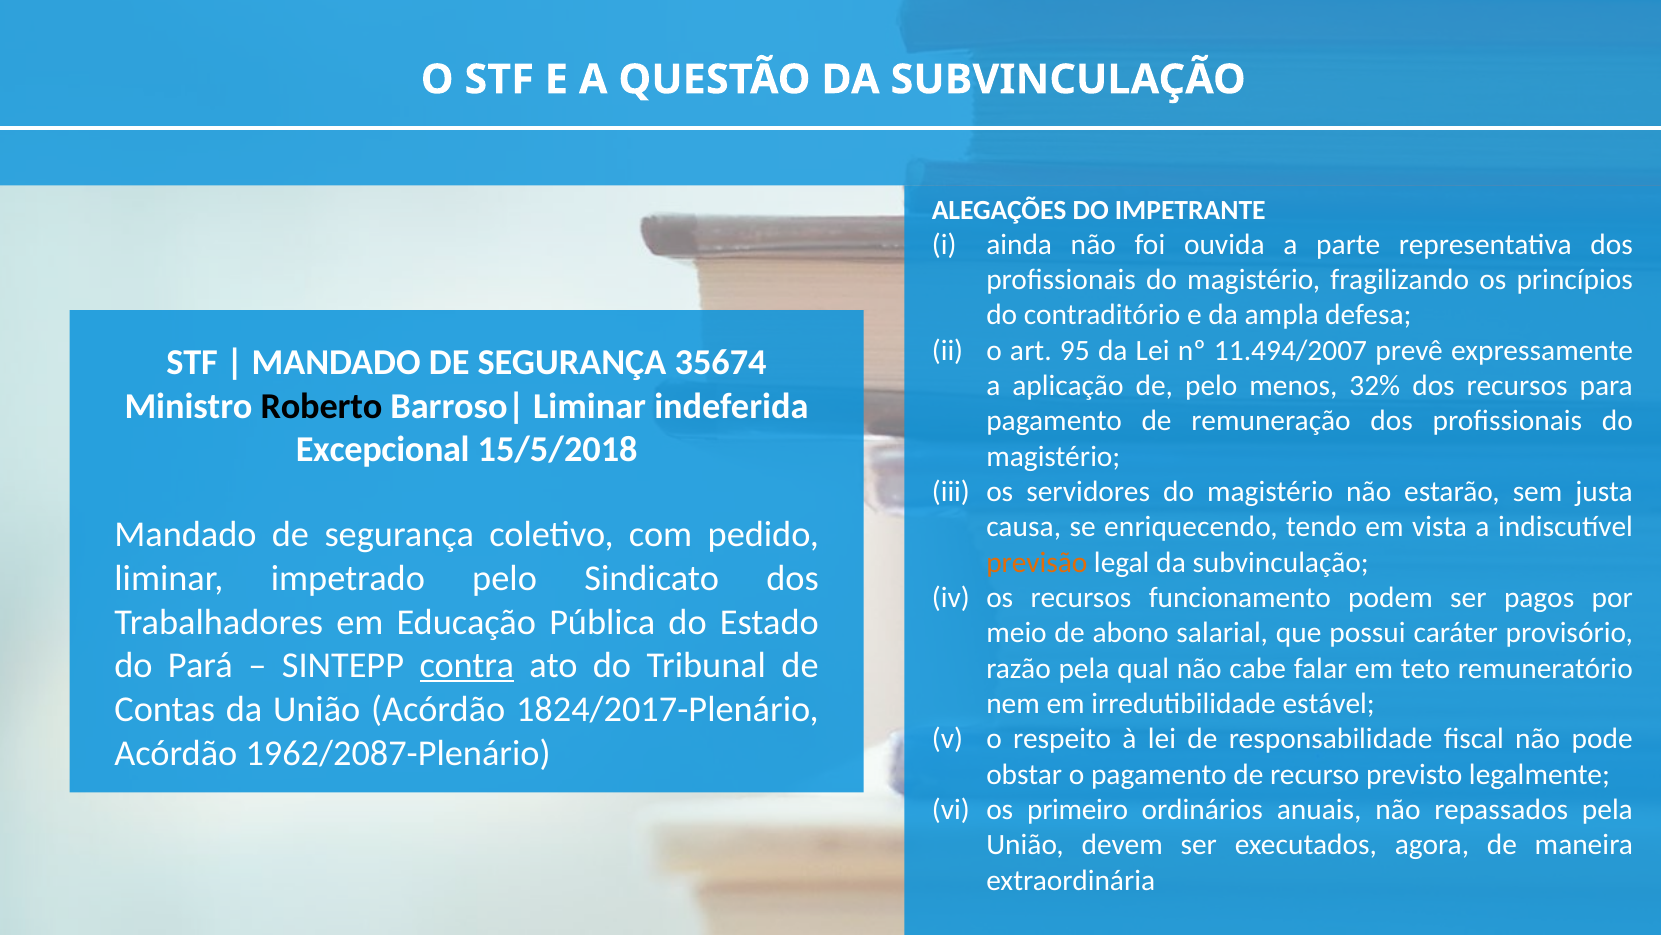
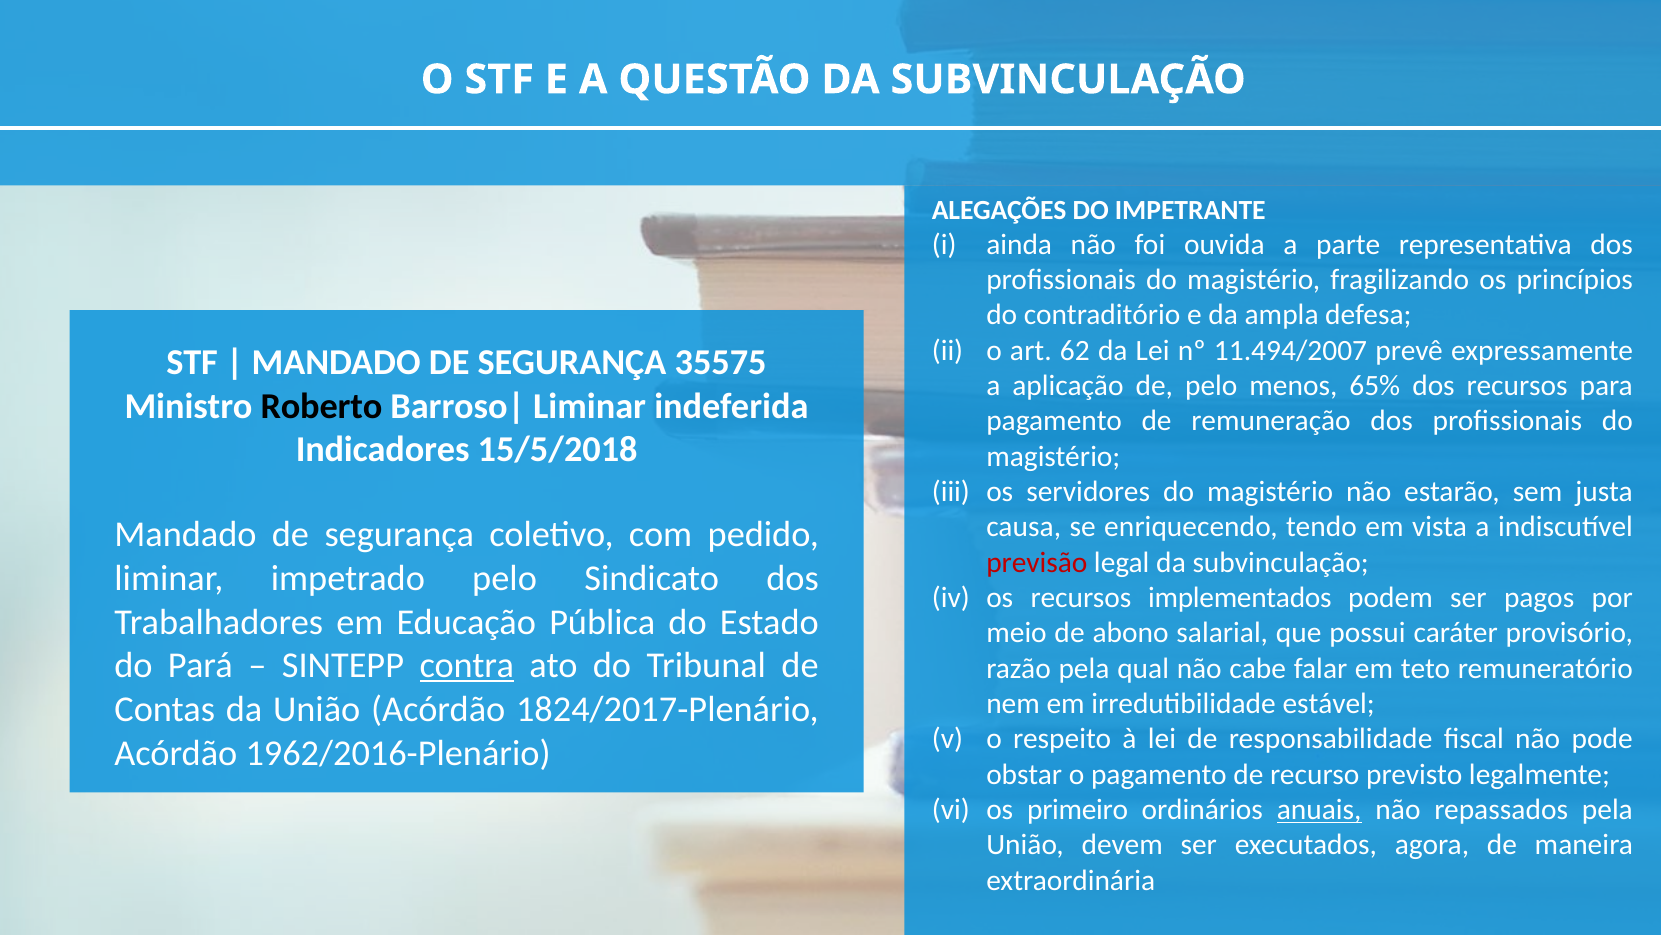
95: 95 -> 62
35674: 35674 -> 35575
32%: 32% -> 65%
Excepcional: Excepcional -> Indicadores
previsão colour: orange -> red
funcionamento: funcionamento -> implementados
1962/2087-Plenário: 1962/2087-Plenário -> 1962/2016-Plenário
anuais underline: none -> present
